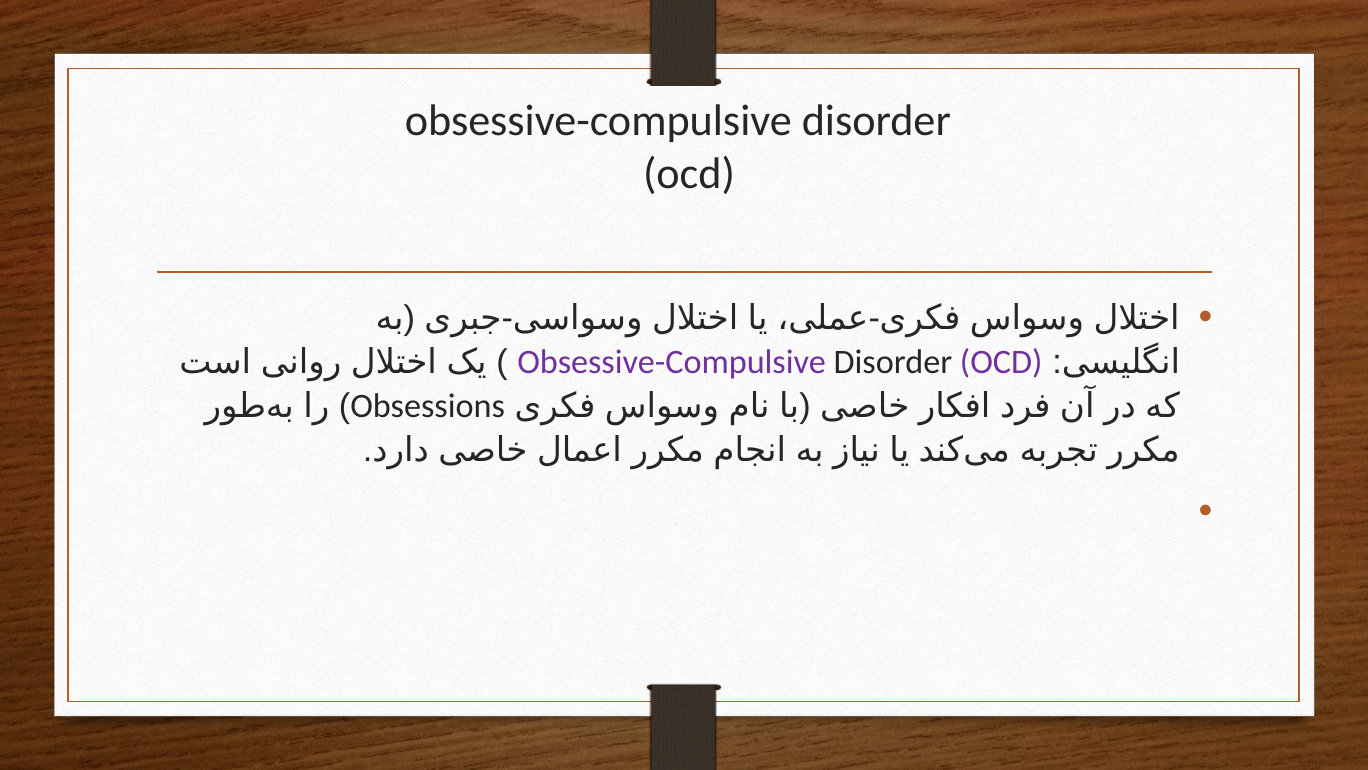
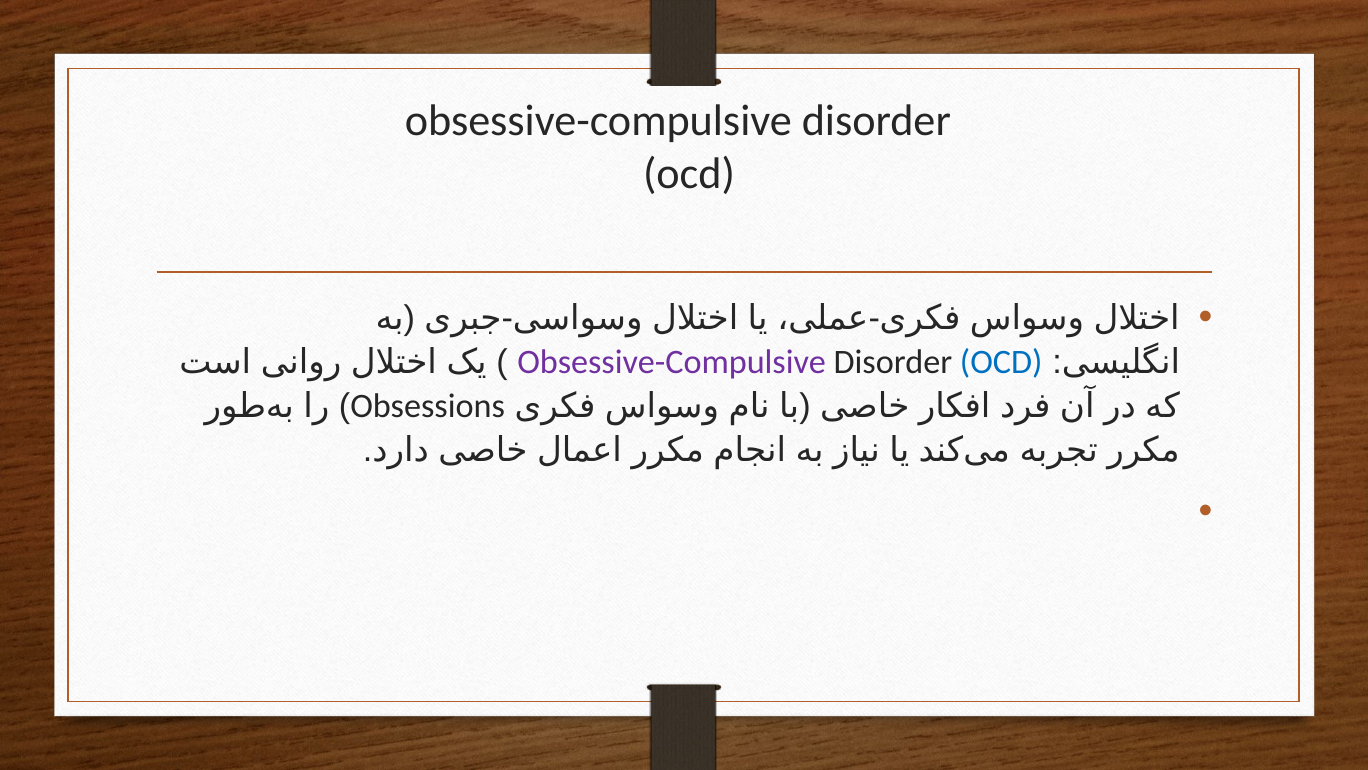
OCD at (1001, 362) colour: purple -> blue
